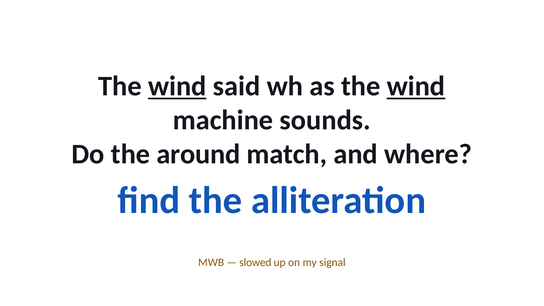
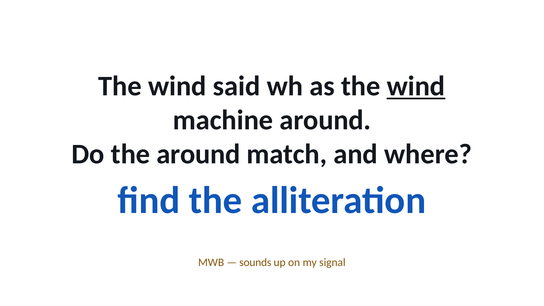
wind at (177, 86) underline: present -> none
machine sounds: sounds -> around
slowed: slowed -> sounds
